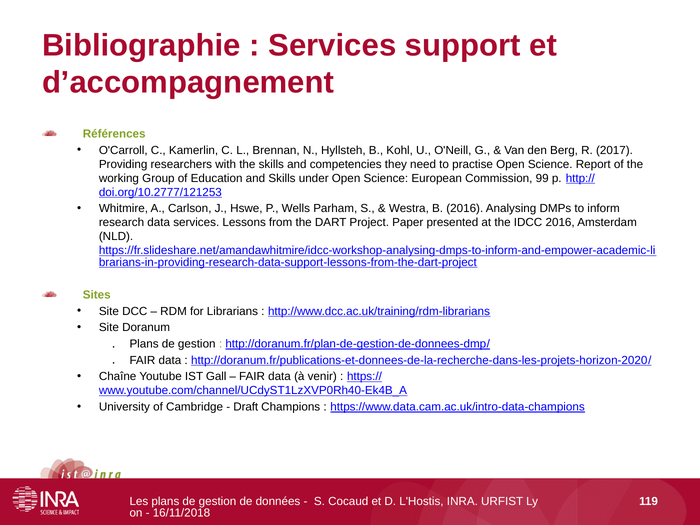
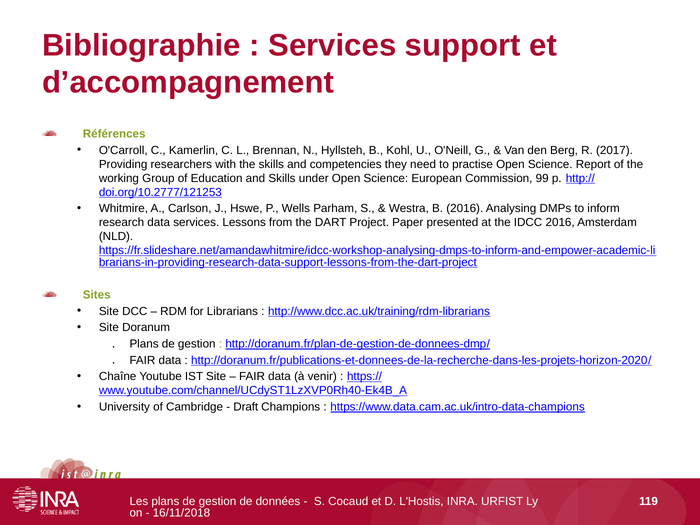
IST Gall: Gall -> Site
